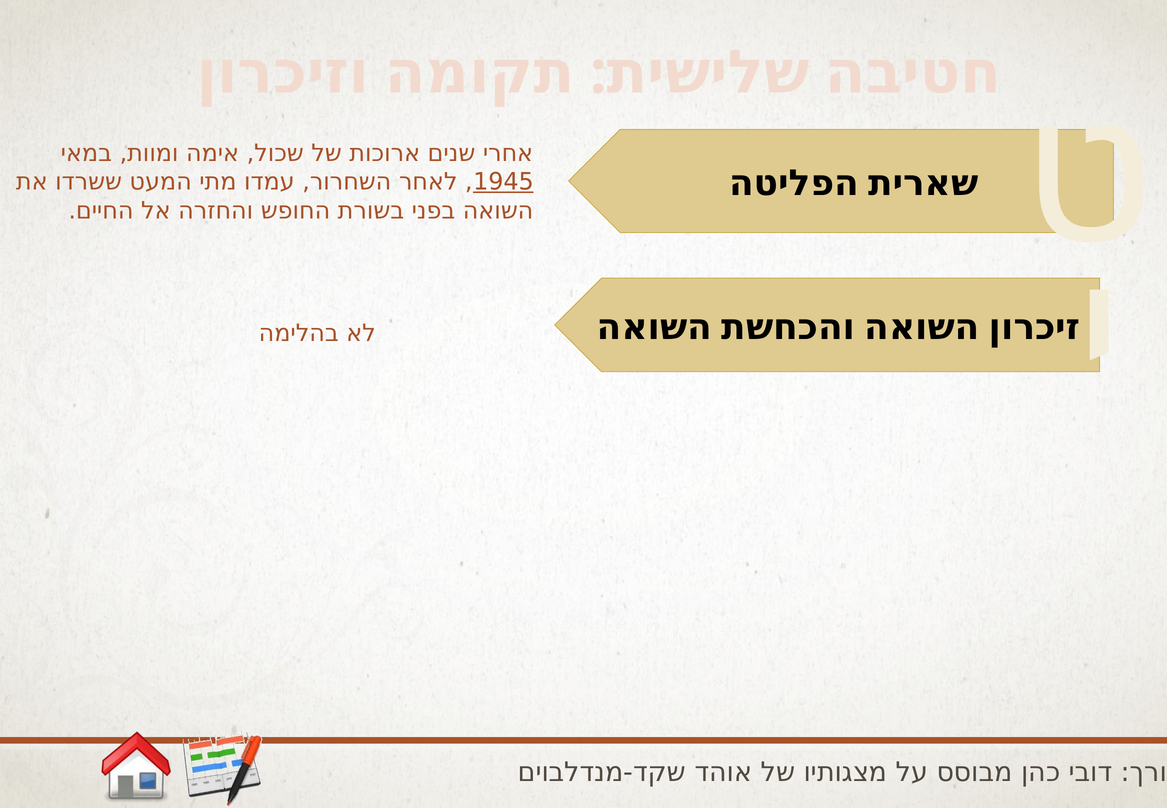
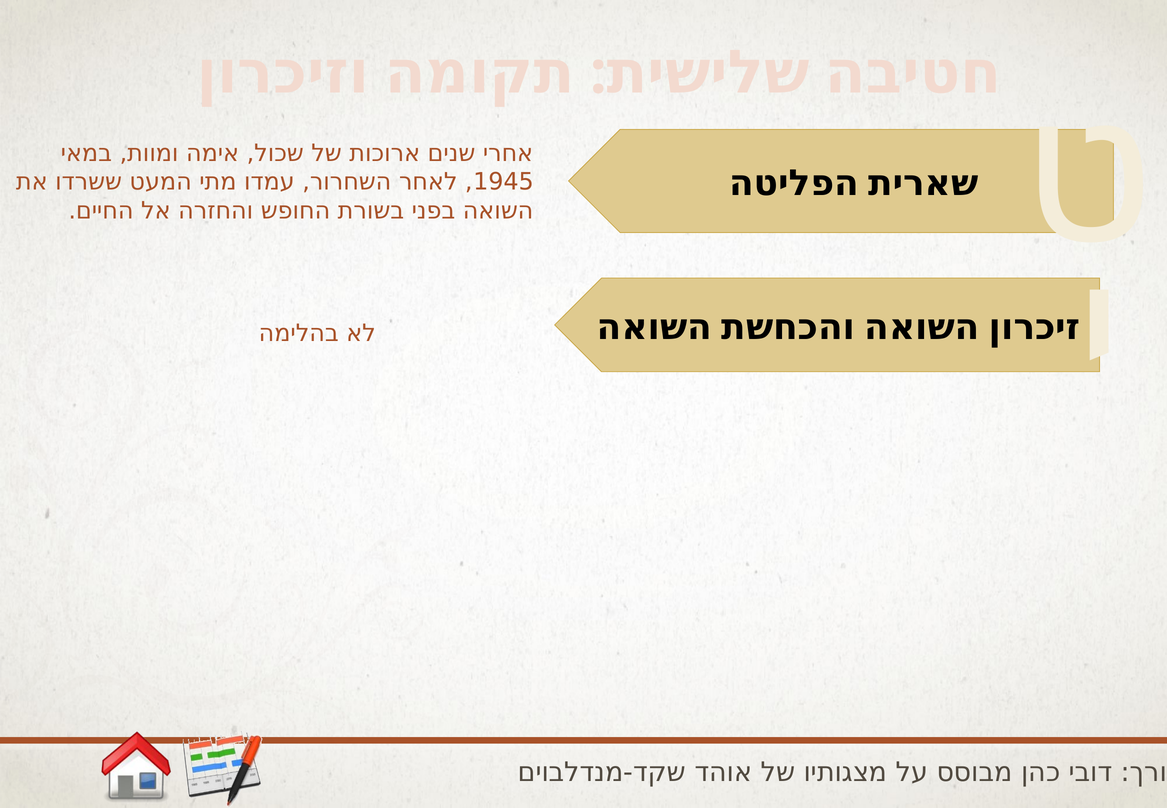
1945 underline: present -> none
